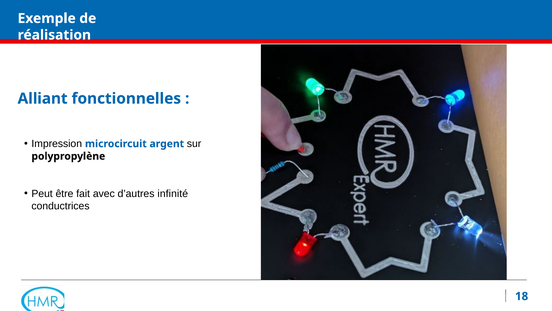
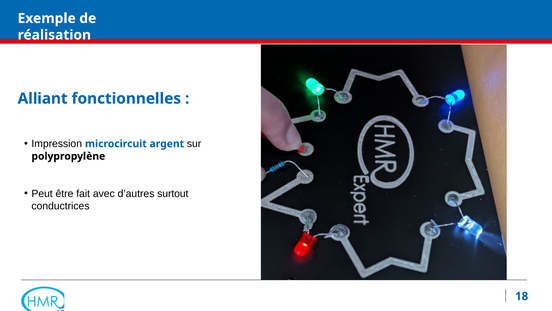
infinité: infinité -> surtout
